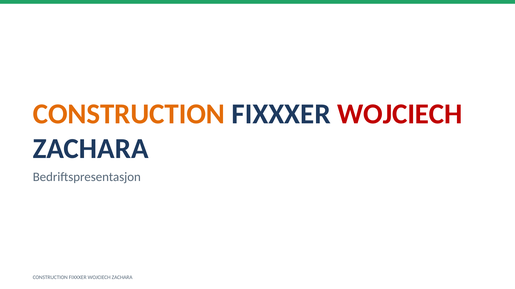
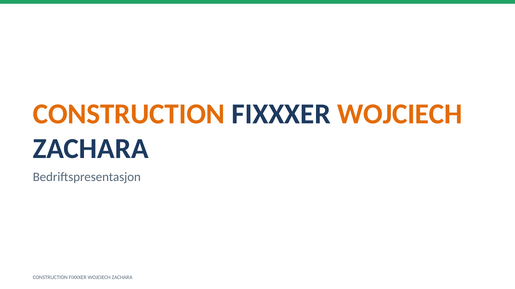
WOJCIECH at (400, 114) colour: red -> orange
